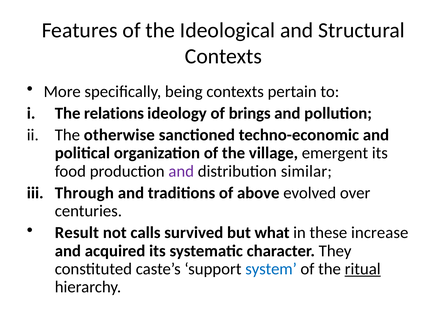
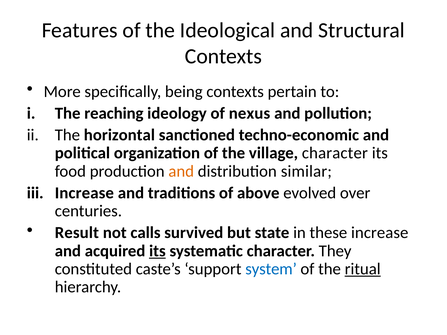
relations: relations -> reaching
brings: brings -> nexus
otherwise: otherwise -> horizontal
village emergent: emergent -> character
and at (181, 171) colour: purple -> orange
Through at (84, 193): Through -> Increase
what: what -> state
its at (157, 251) underline: none -> present
